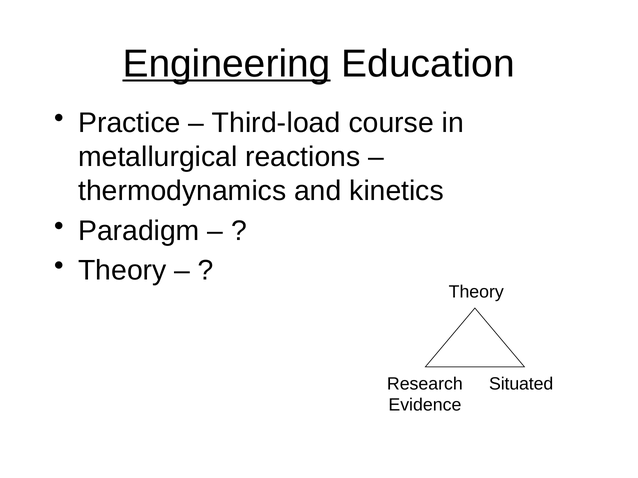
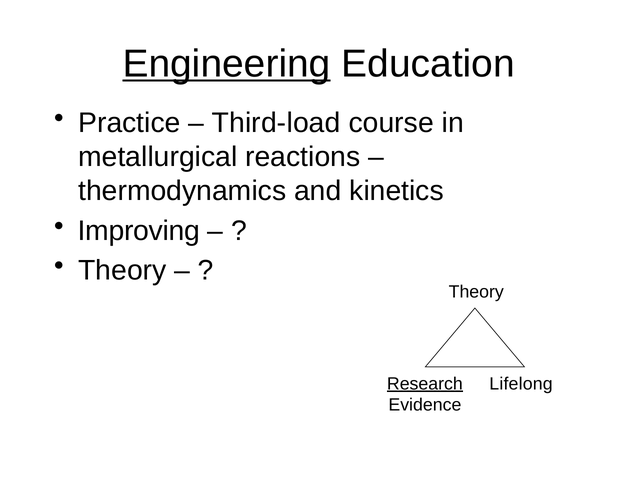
Paradigm: Paradigm -> Improving
Research underline: none -> present
Situated: Situated -> Lifelong
